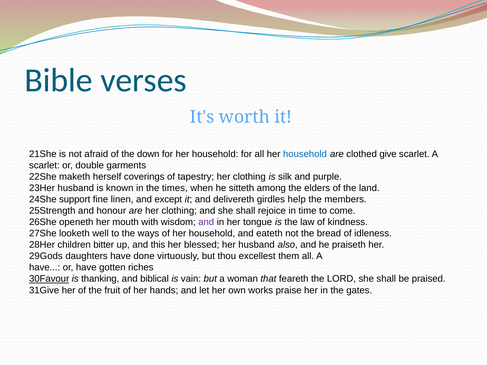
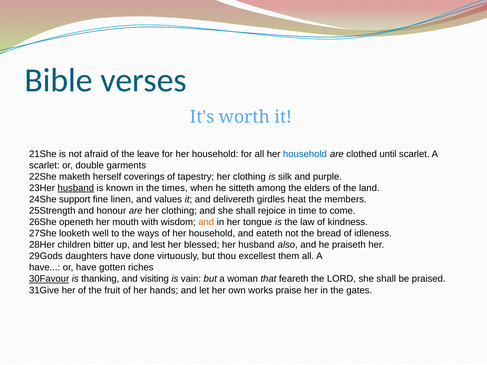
down: down -> leave
give: give -> until
husband at (76, 188) underline: none -> present
except: except -> values
help: help -> heat
and at (206, 222) colour: purple -> orange
this: this -> lest
biblical: biblical -> visiting
